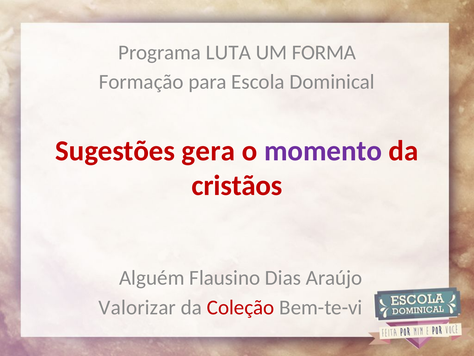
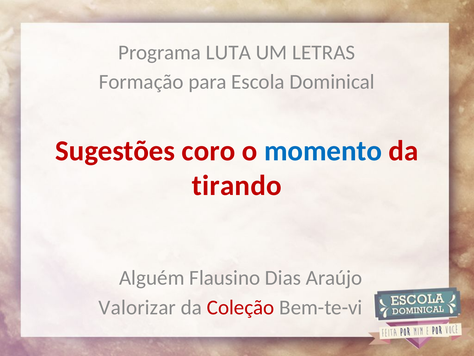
FORMA: FORMA -> LETRAS
gera: gera -> coro
momento colour: purple -> blue
cristãos: cristãos -> tirando
